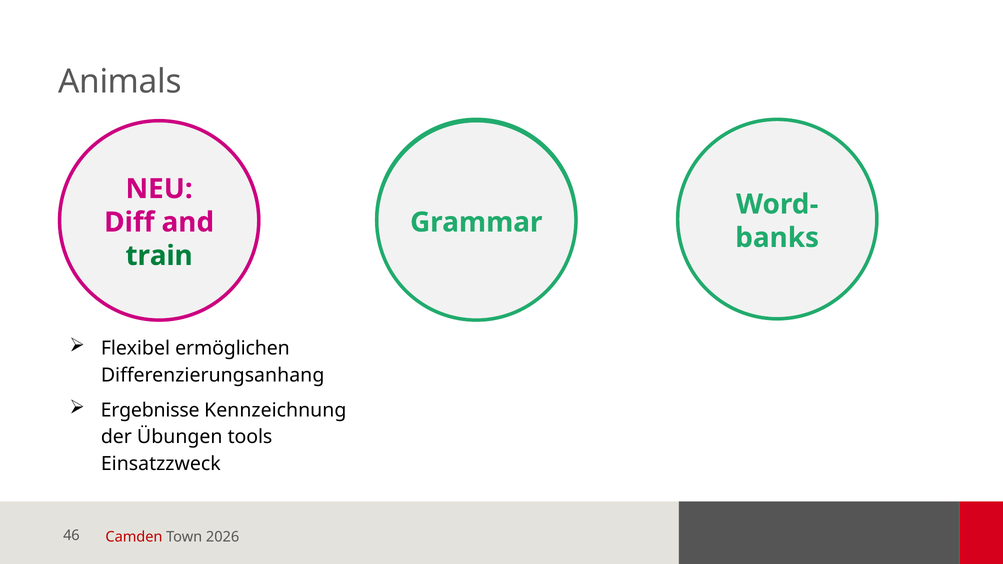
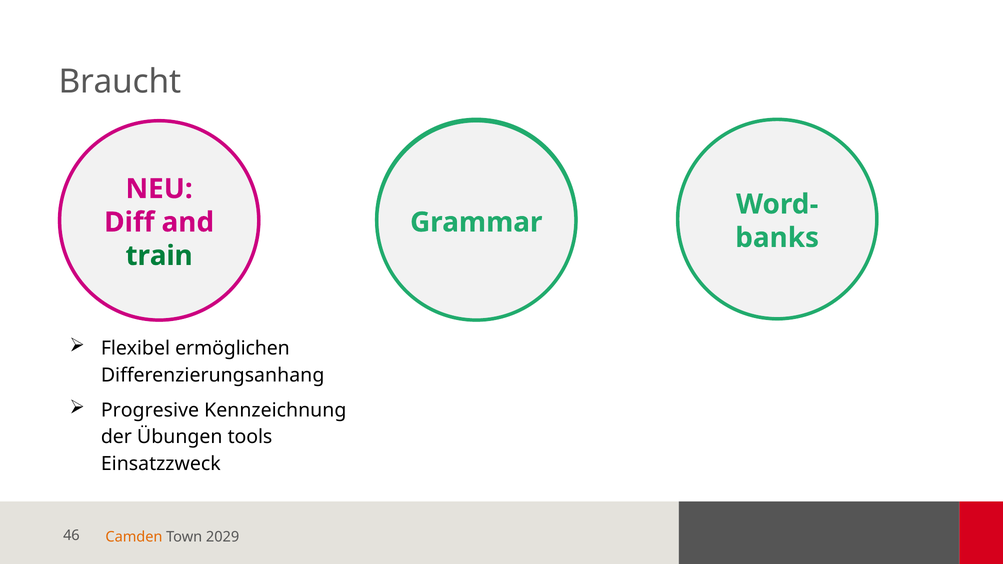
Animals: Animals -> Braucht
Ergebnisse: Ergebnisse -> Progresive
Camden colour: red -> orange
2026: 2026 -> 2029
